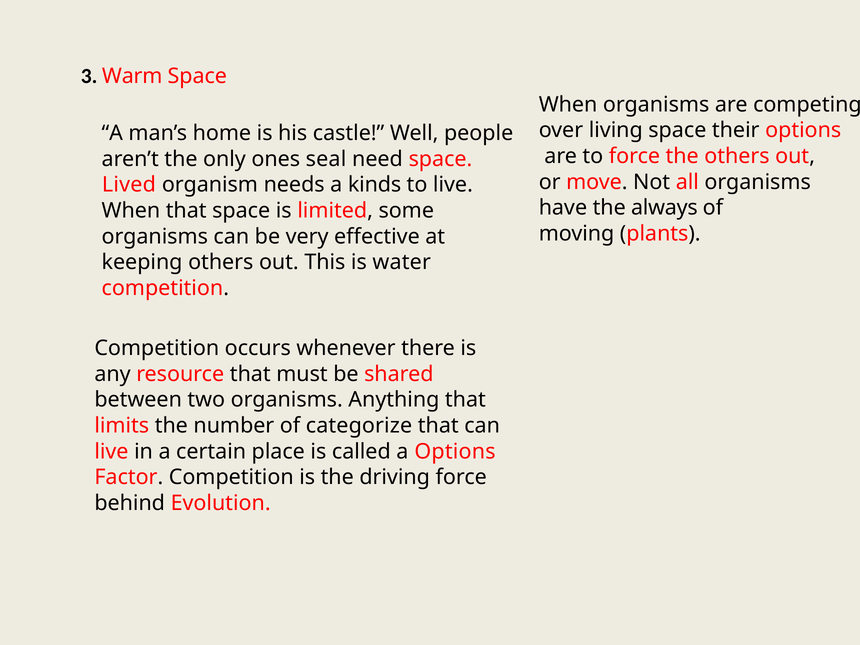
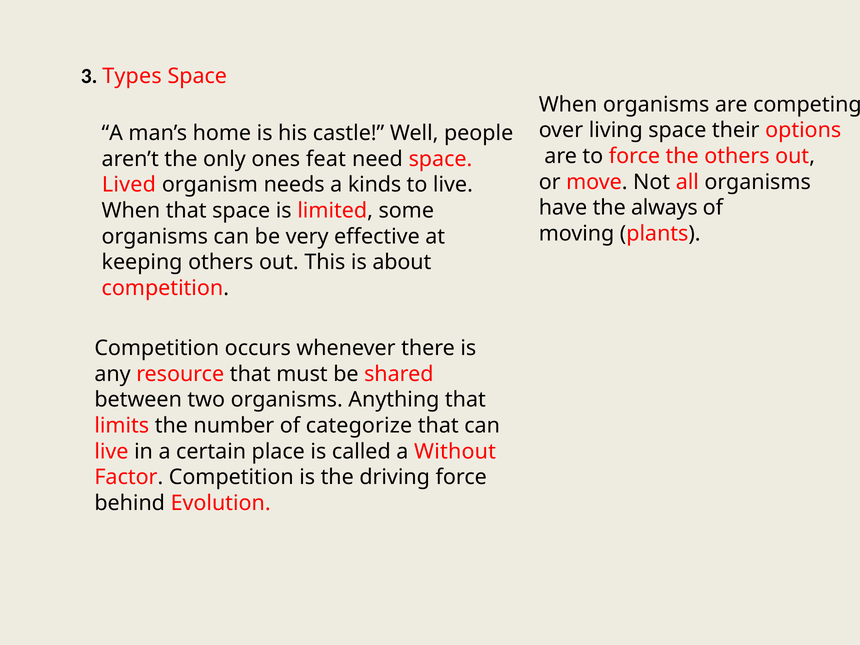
Warm: Warm -> Types
seal: seal -> feat
water: water -> about
a Options: Options -> Without
